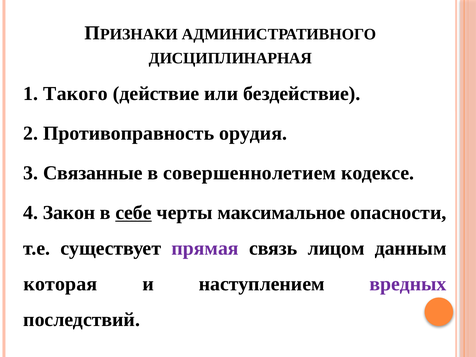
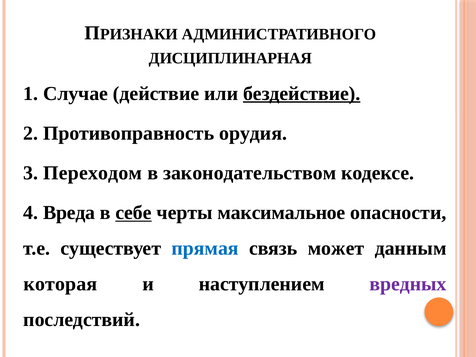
Такого: Такого -> Случае
бездействие underline: none -> present
Связанные: Связанные -> Переходом
совершеннолетием: совершеннолетием -> законодательством
Закон: Закон -> Вреда
прямая colour: purple -> blue
лицом: лицом -> может
